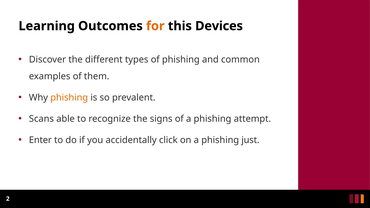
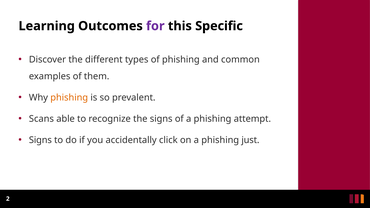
for colour: orange -> purple
Devices: Devices -> Specific
Enter at (40, 140): Enter -> Signs
